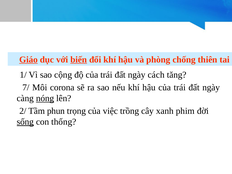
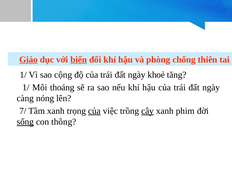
cách: cách -> khoẻ
7/ at (26, 87): 7/ -> 1/
corona: corona -> thoáng
nóng underline: present -> none
2/: 2/ -> 7/
Tầm phun: phun -> xanh
của at (94, 111) underline: none -> present
cây underline: none -> present
thống: thống -> thông
